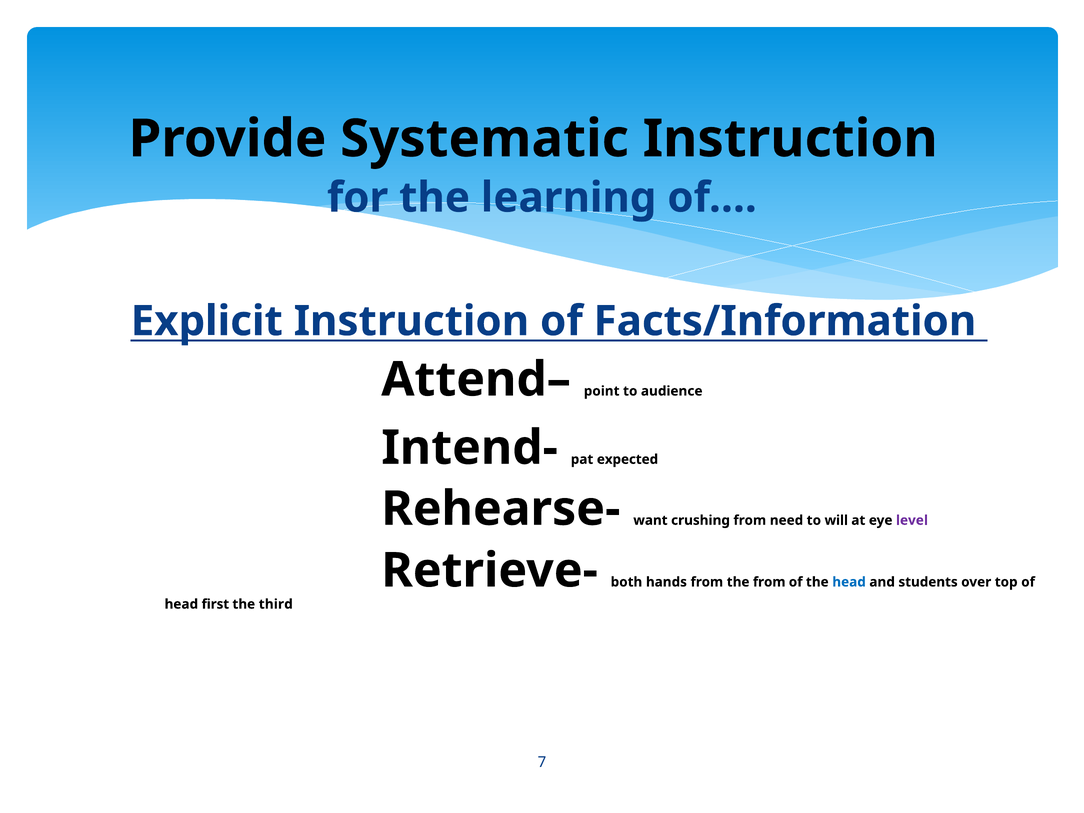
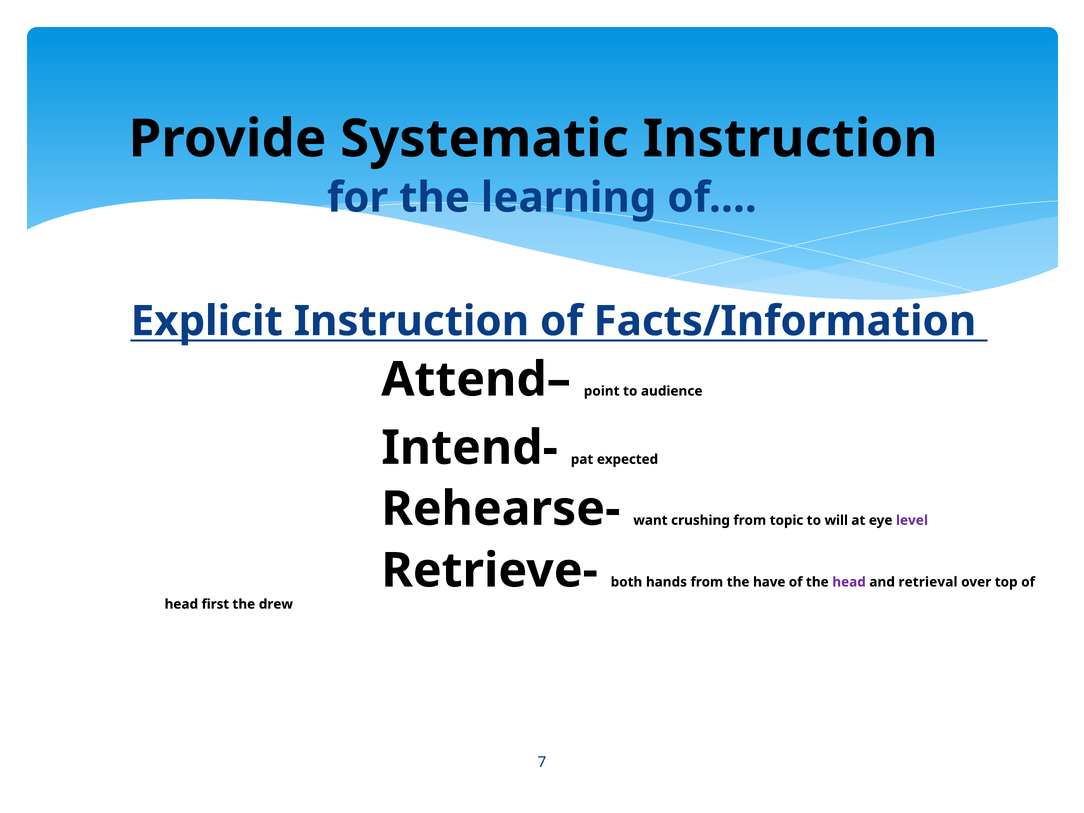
need: need -> topic
the from: from -> have
head at (849, 582) colour: blue -> purple
students: students -> retrieval
third: third -> drew
